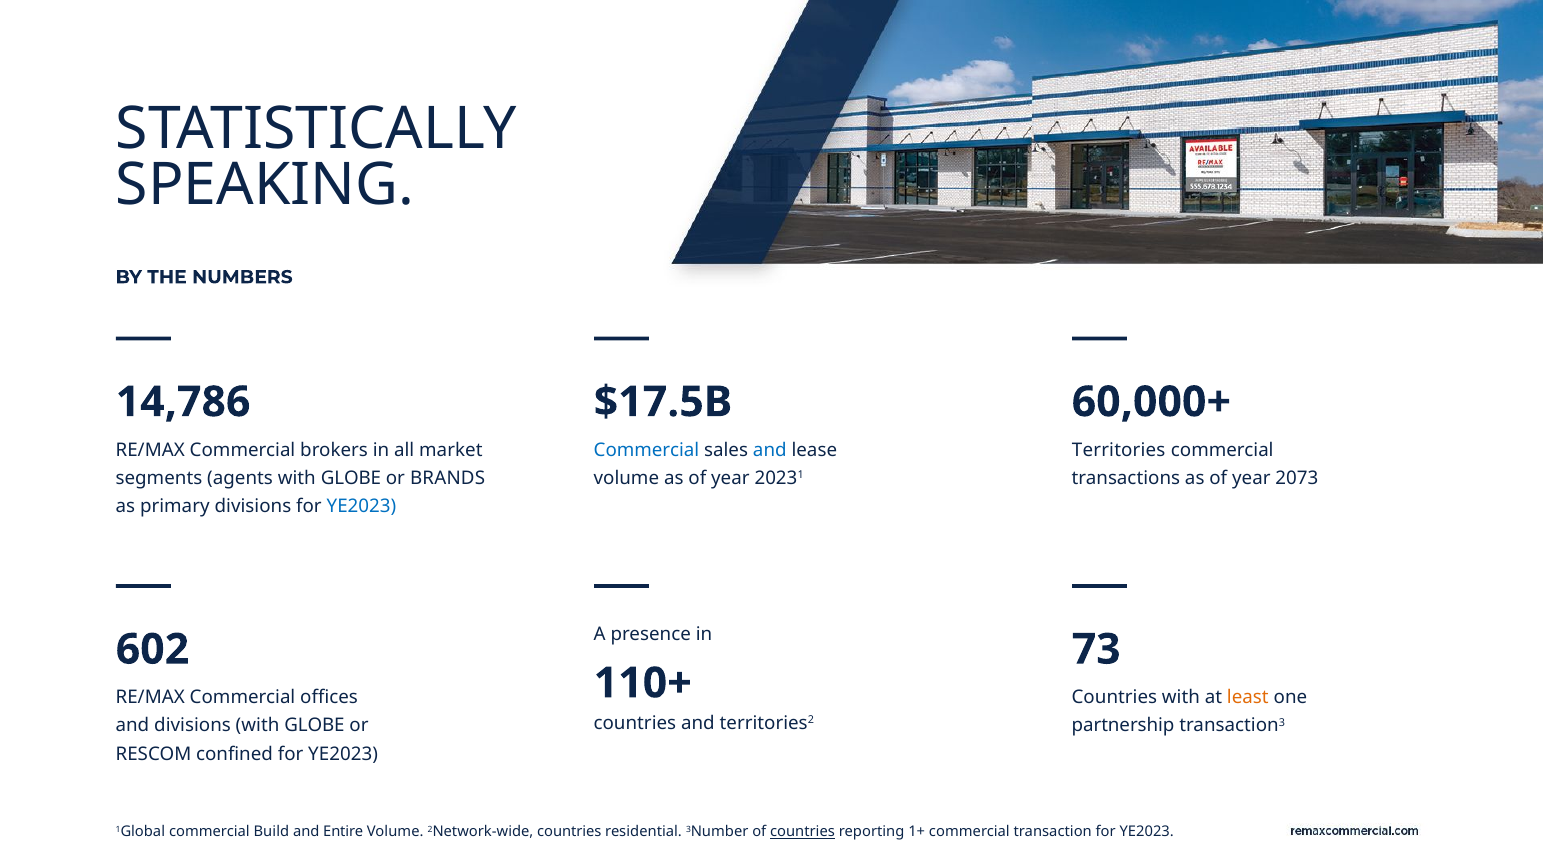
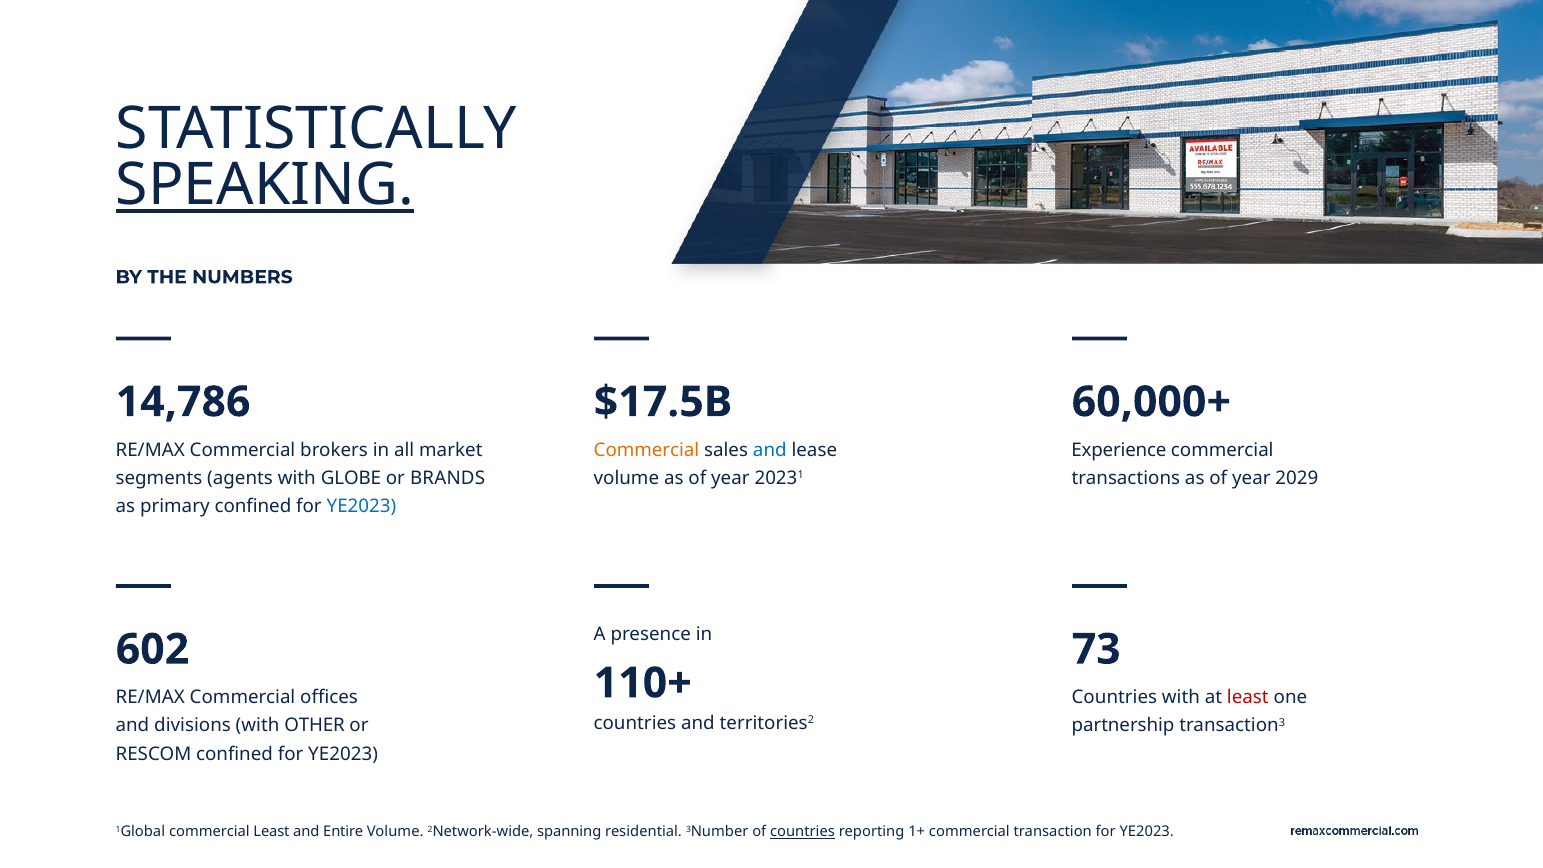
SPEAKING underline: none -> present
Commercial at (646, 450) colour: blue -> orange
Territories: Territories -> Experience
2073: 2073 -> 2029
primary divisions: divisions -> confined
least at (1248, 698) colour: orange -> red
divisions with GLOBE: GLOBE -> OTHER
commercial Build: Build -> Least
2Network-wide countries: countries -> spanning
